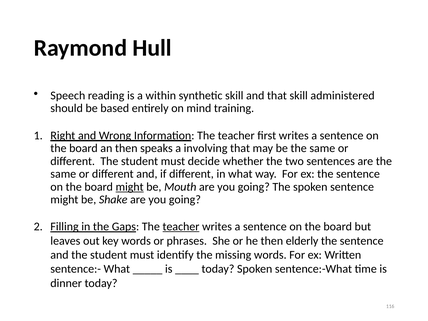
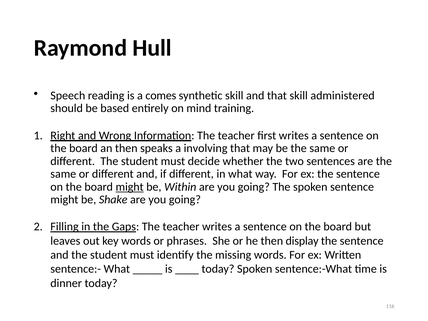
within: within -> comes
Mouth: Mouth -> Within
teacher at (181, 227) underline: present -> none
elderly: elderly -> display
